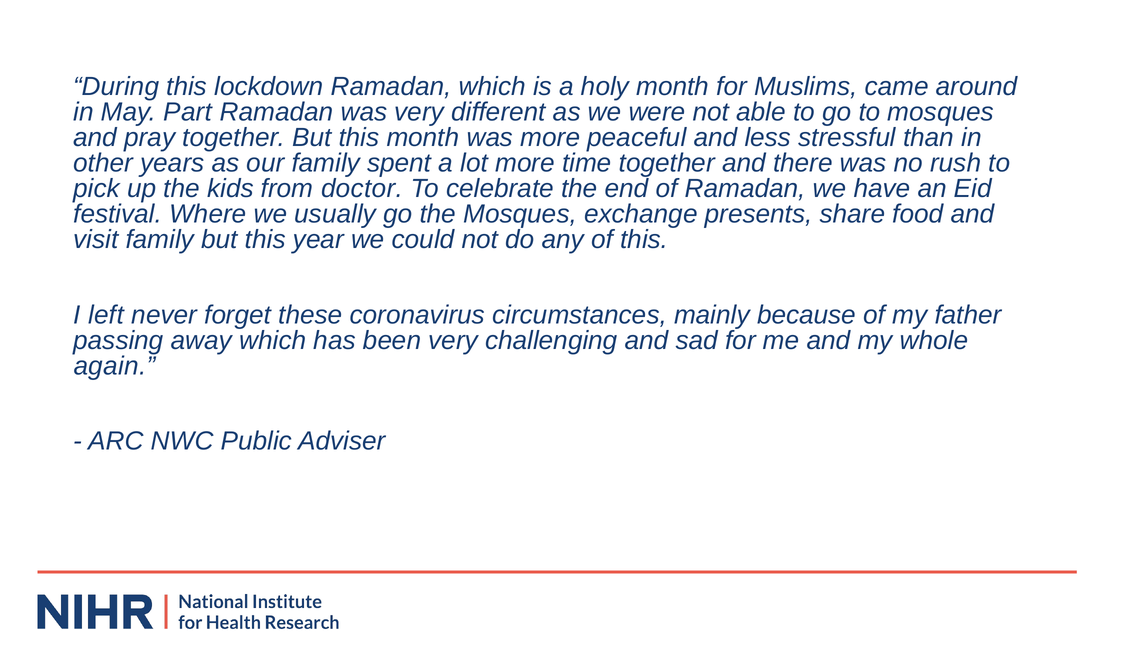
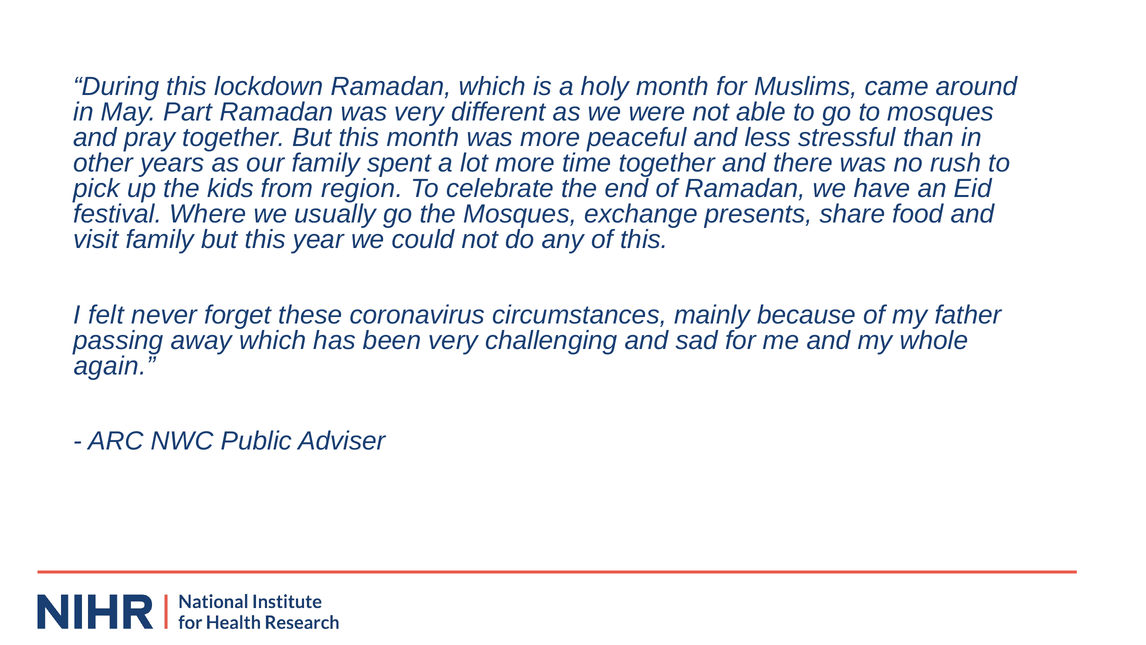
doctor: doctor -> region
left: left -> felt
